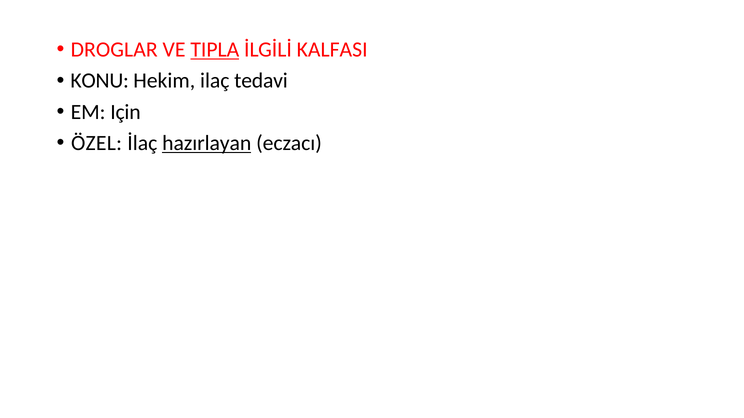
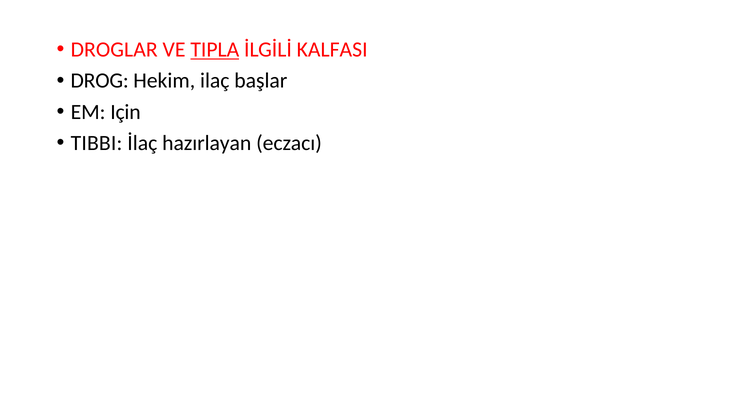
KONU: KONU -> DROG
tedavi: tedavi -> başlar
ÖZEL: ÖZEL -> TIBBI
hazırlayan underline: present -> none
